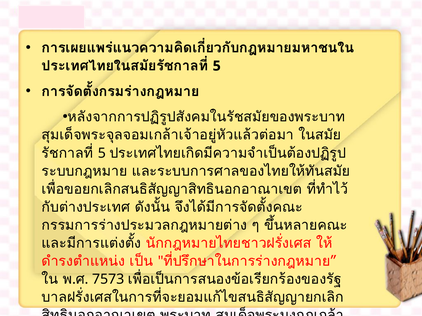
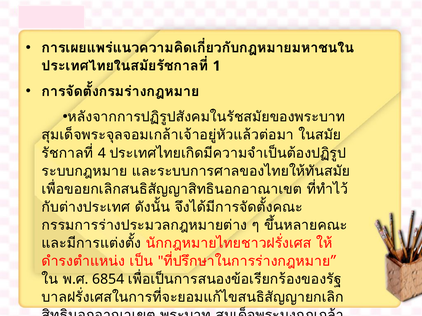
5 at (217, 66): 5 -> 1
5 at (102, 153): 5 -> 4
7573: 7573 -> 6854
